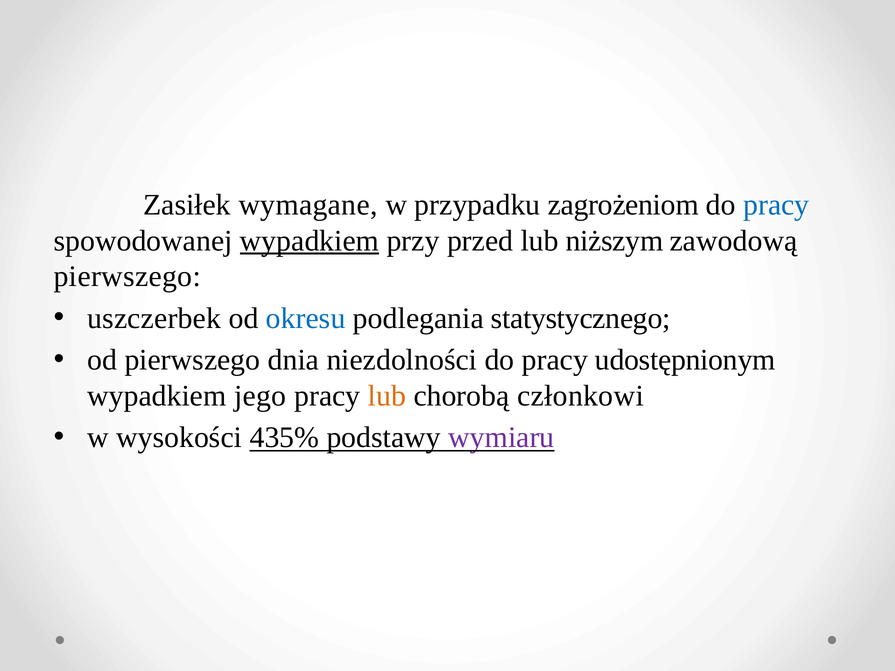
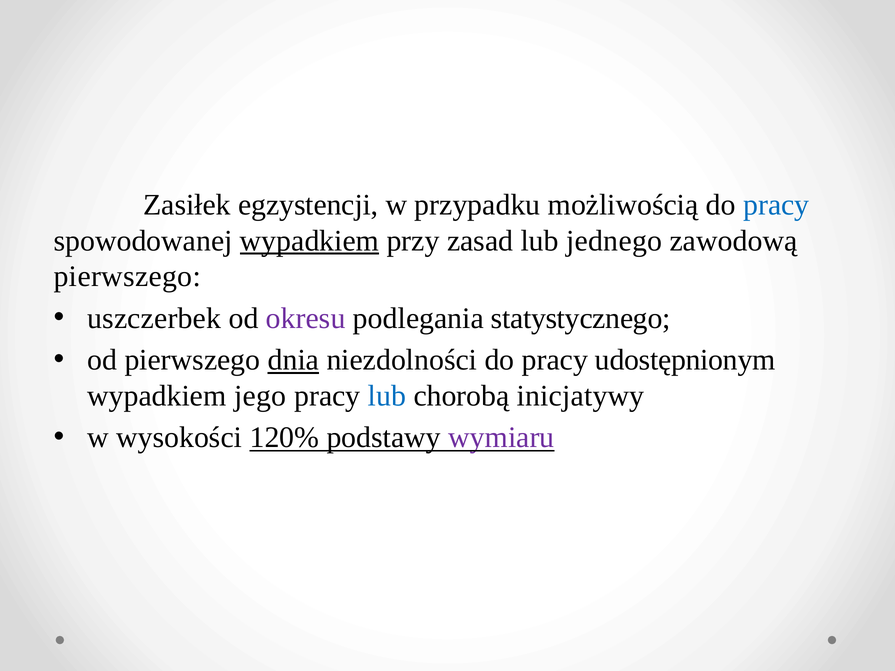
wymagane: wymagane -> egzystencji
zagrożeniom: zagrożeniom -> możliwością
przed: przed -> zasad
niższym: niższym -> jednego
okresu colour: blue -> purple
dnia underline: none -> present
lub at (387, 396) colour: orange -> blue
członkowi: członkowi -> inicjatywy
435%: 435% -> 120%
